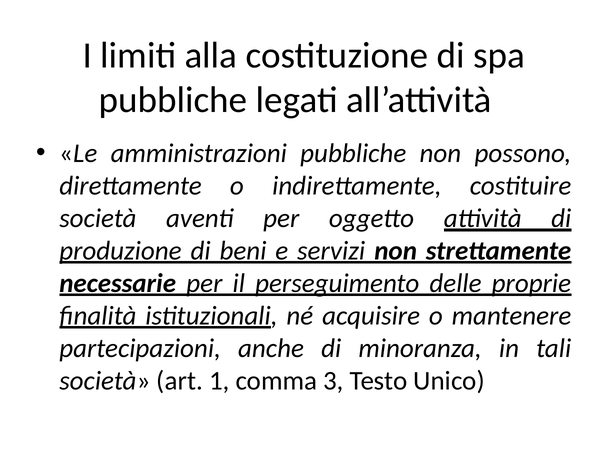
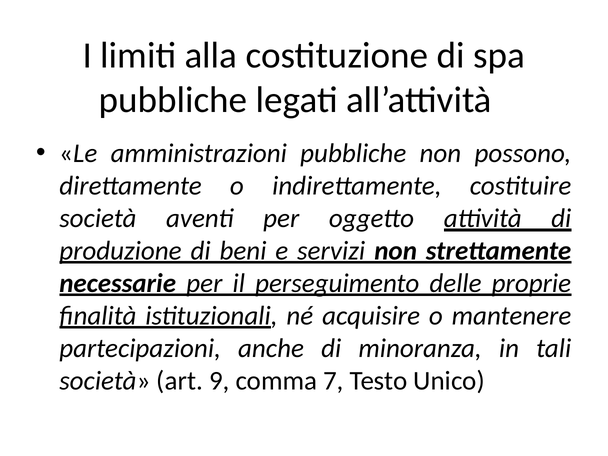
1: 1 -> 9
3: 3 -> 7
